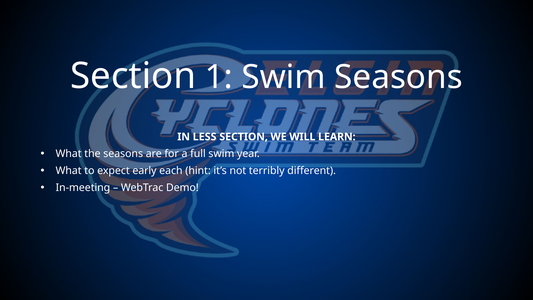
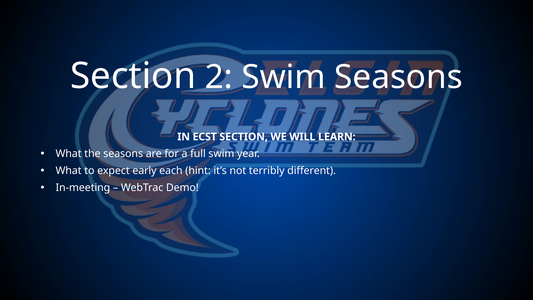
1: 1 -> 2
LESS: LESS -> ECST
